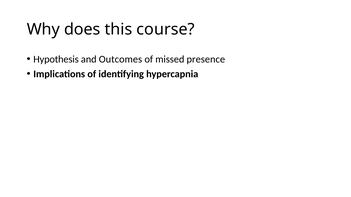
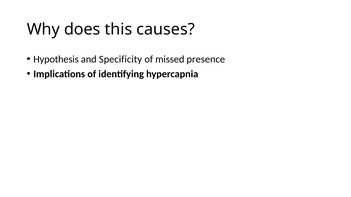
course: course -> causes
Outcomes: Outcomes -> Specificity
